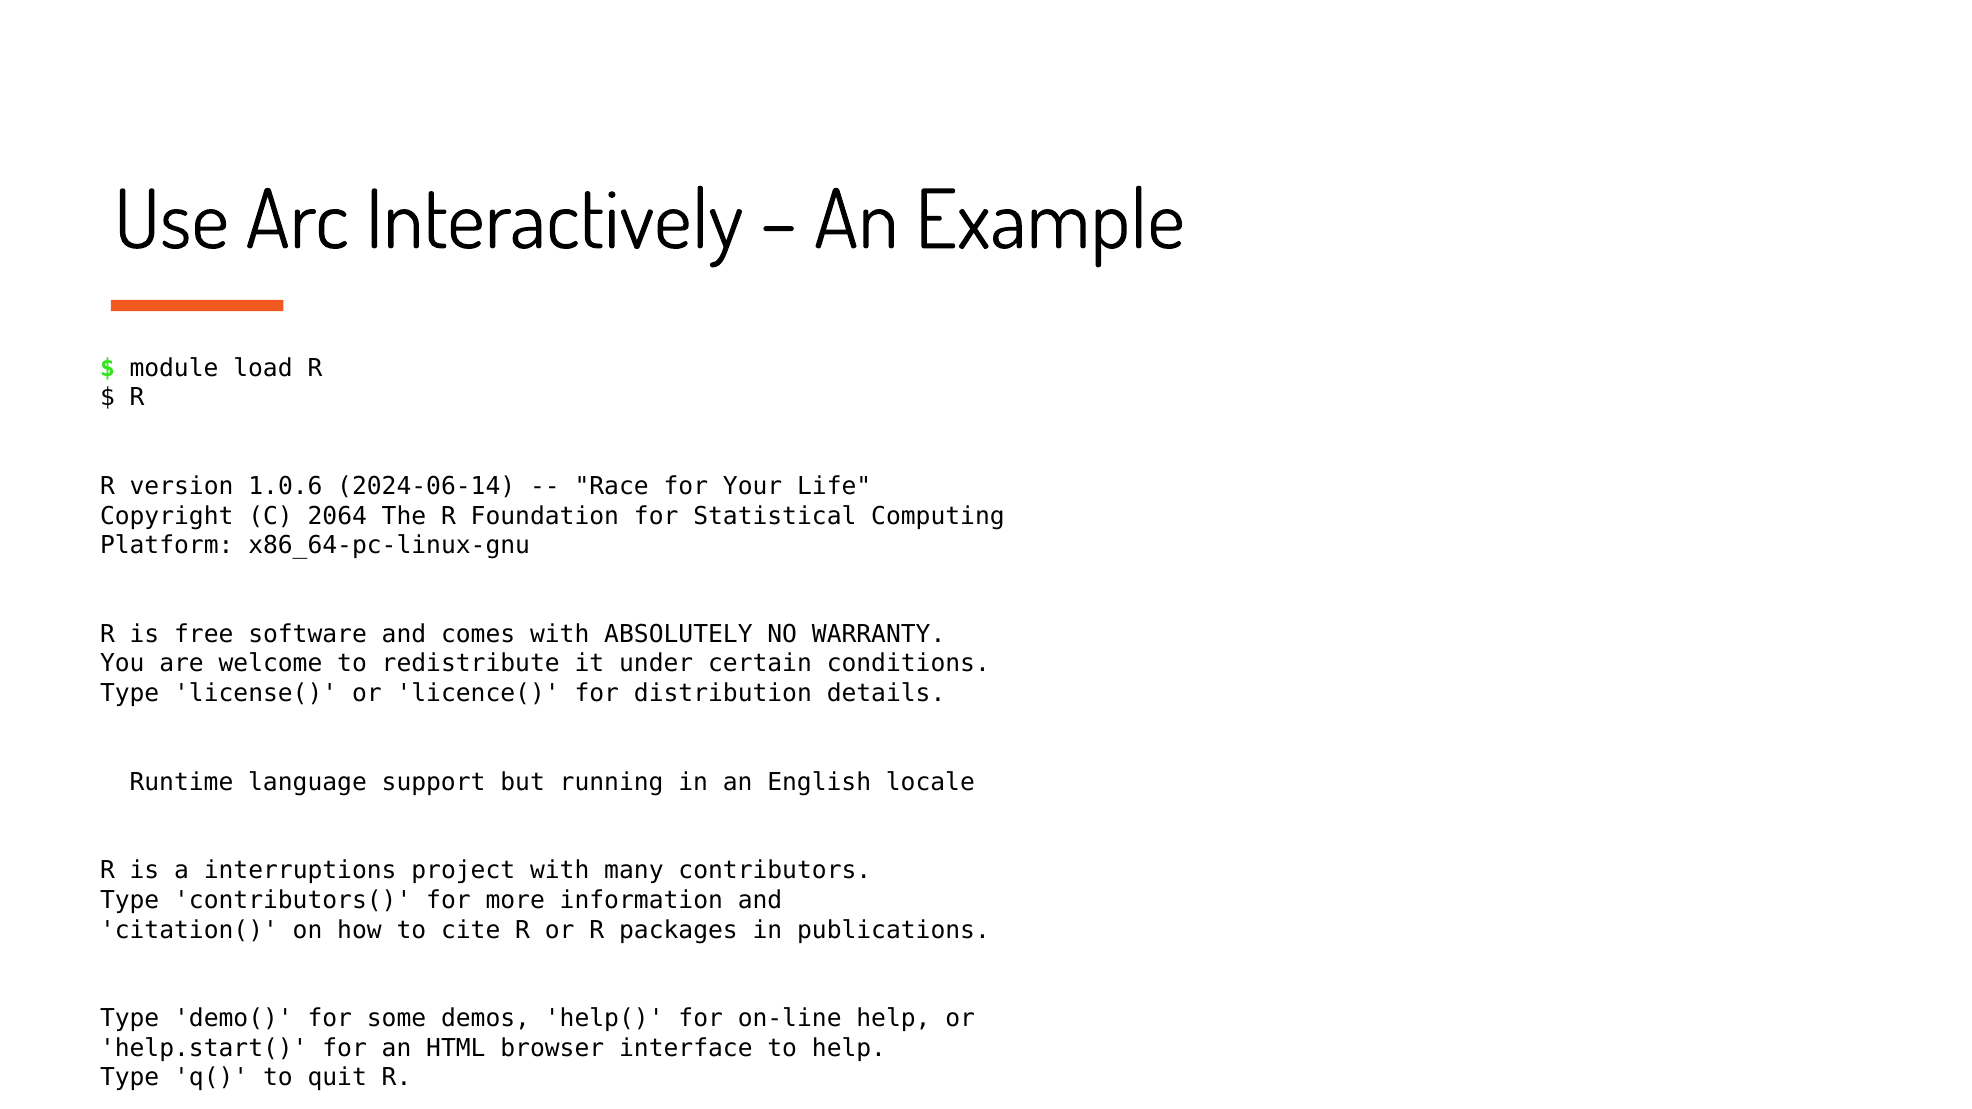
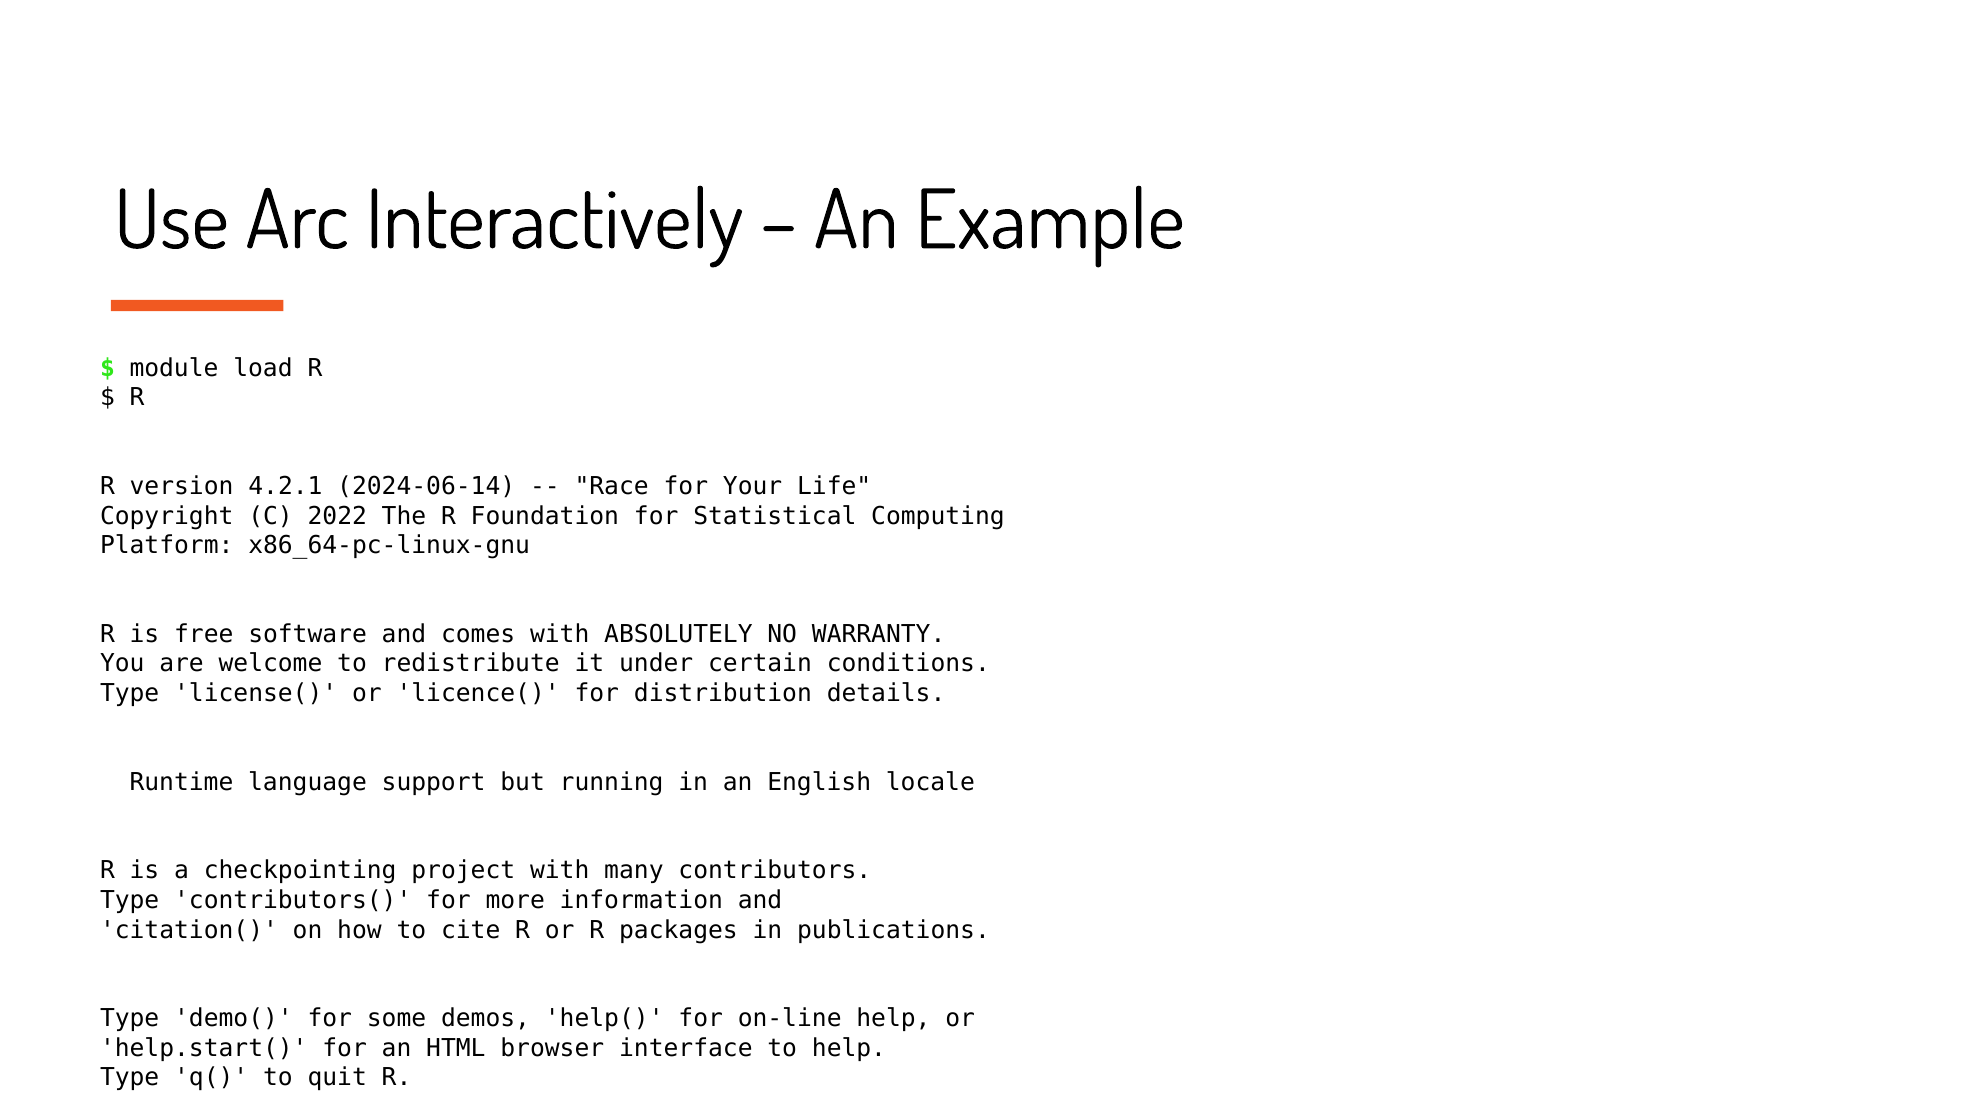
1.0.6: 1.0.6 -> 4.2.1
2064: 2064 -> 2022
interruptions: interruptions -> checkpointing
